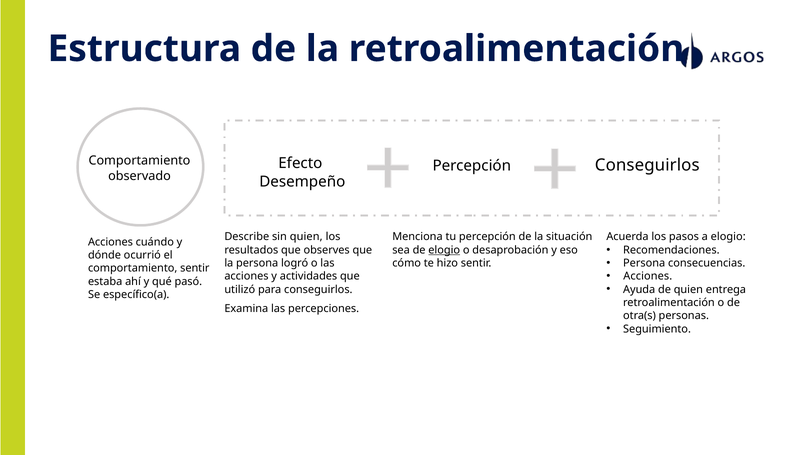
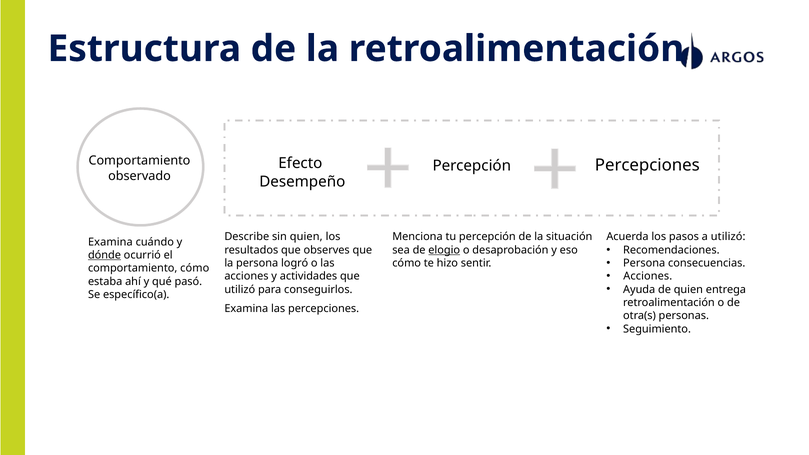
Percepción Conseguirlos: Conseguirlos -> Percepciones
a elogio: elogio -> utilizó
Acciones at (110, 242): Acciones -> Examina
dónde underline: none -> present
comportamiento sentir: sentir -> cómo
